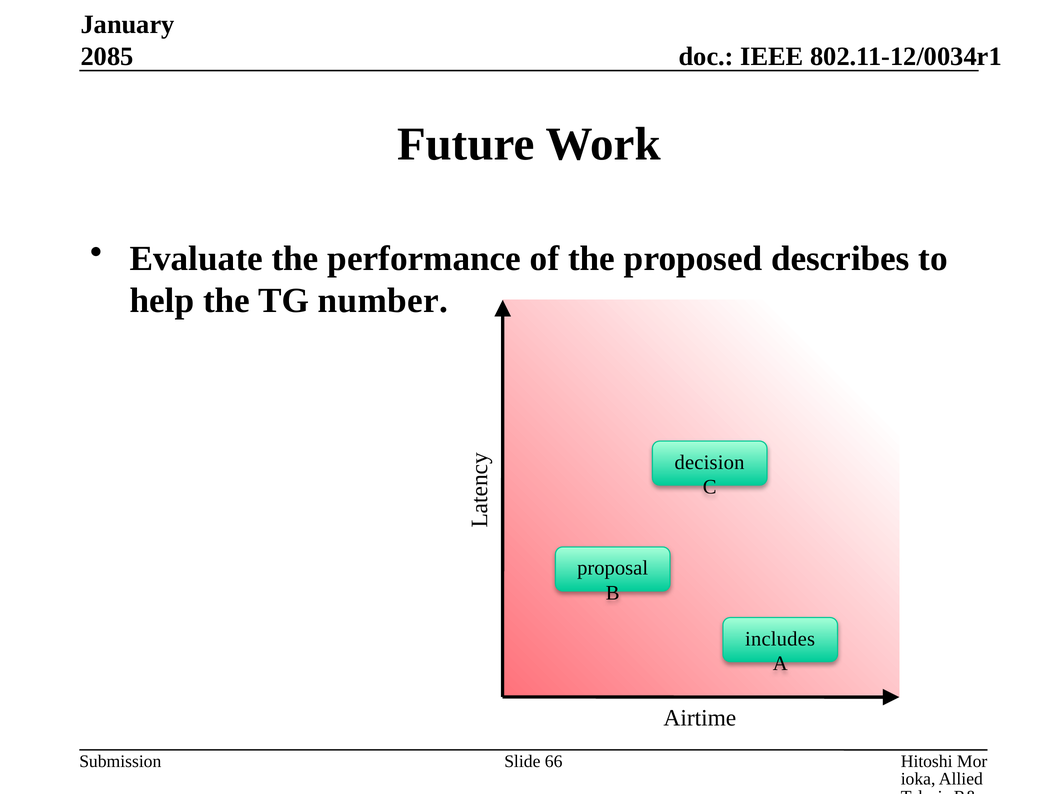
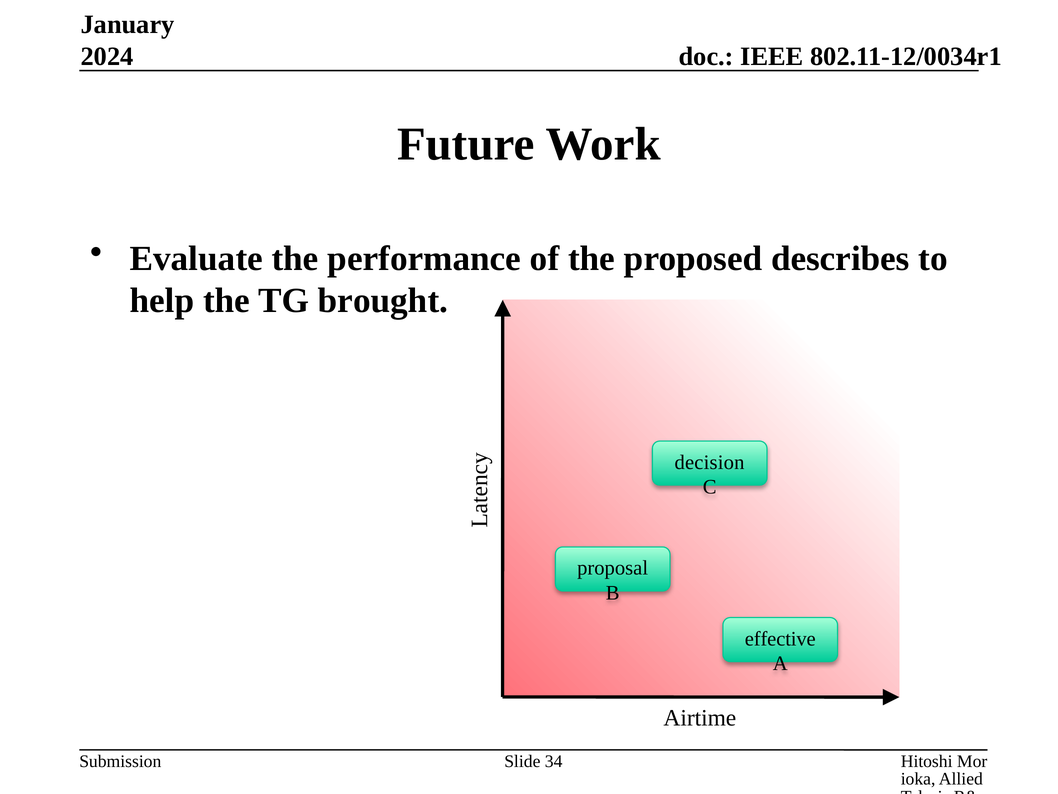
2085: 2085 -> 2024
number: number -> brought
includes: includes -> effective
66: 66 -> 34
